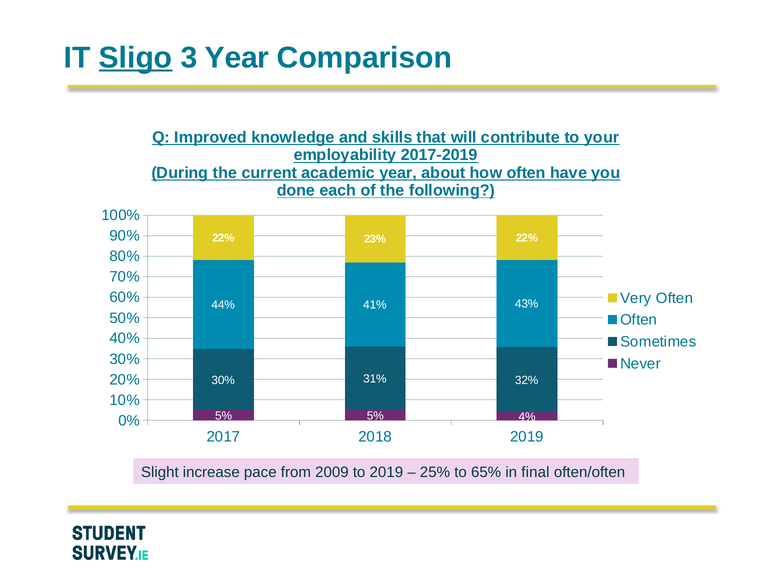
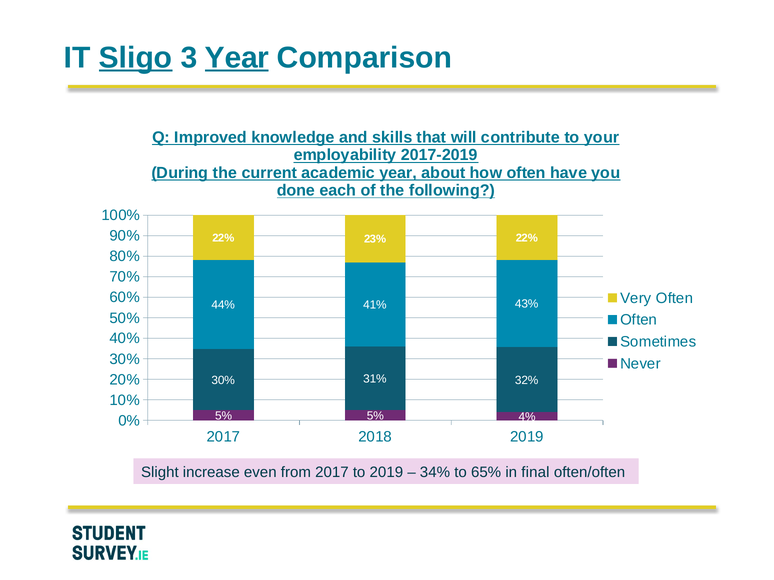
Year at (237, 58) underline: none -> present
pace: pace -> even
from 2009: 2009 -> 2017
25%: 25% -> 34%
